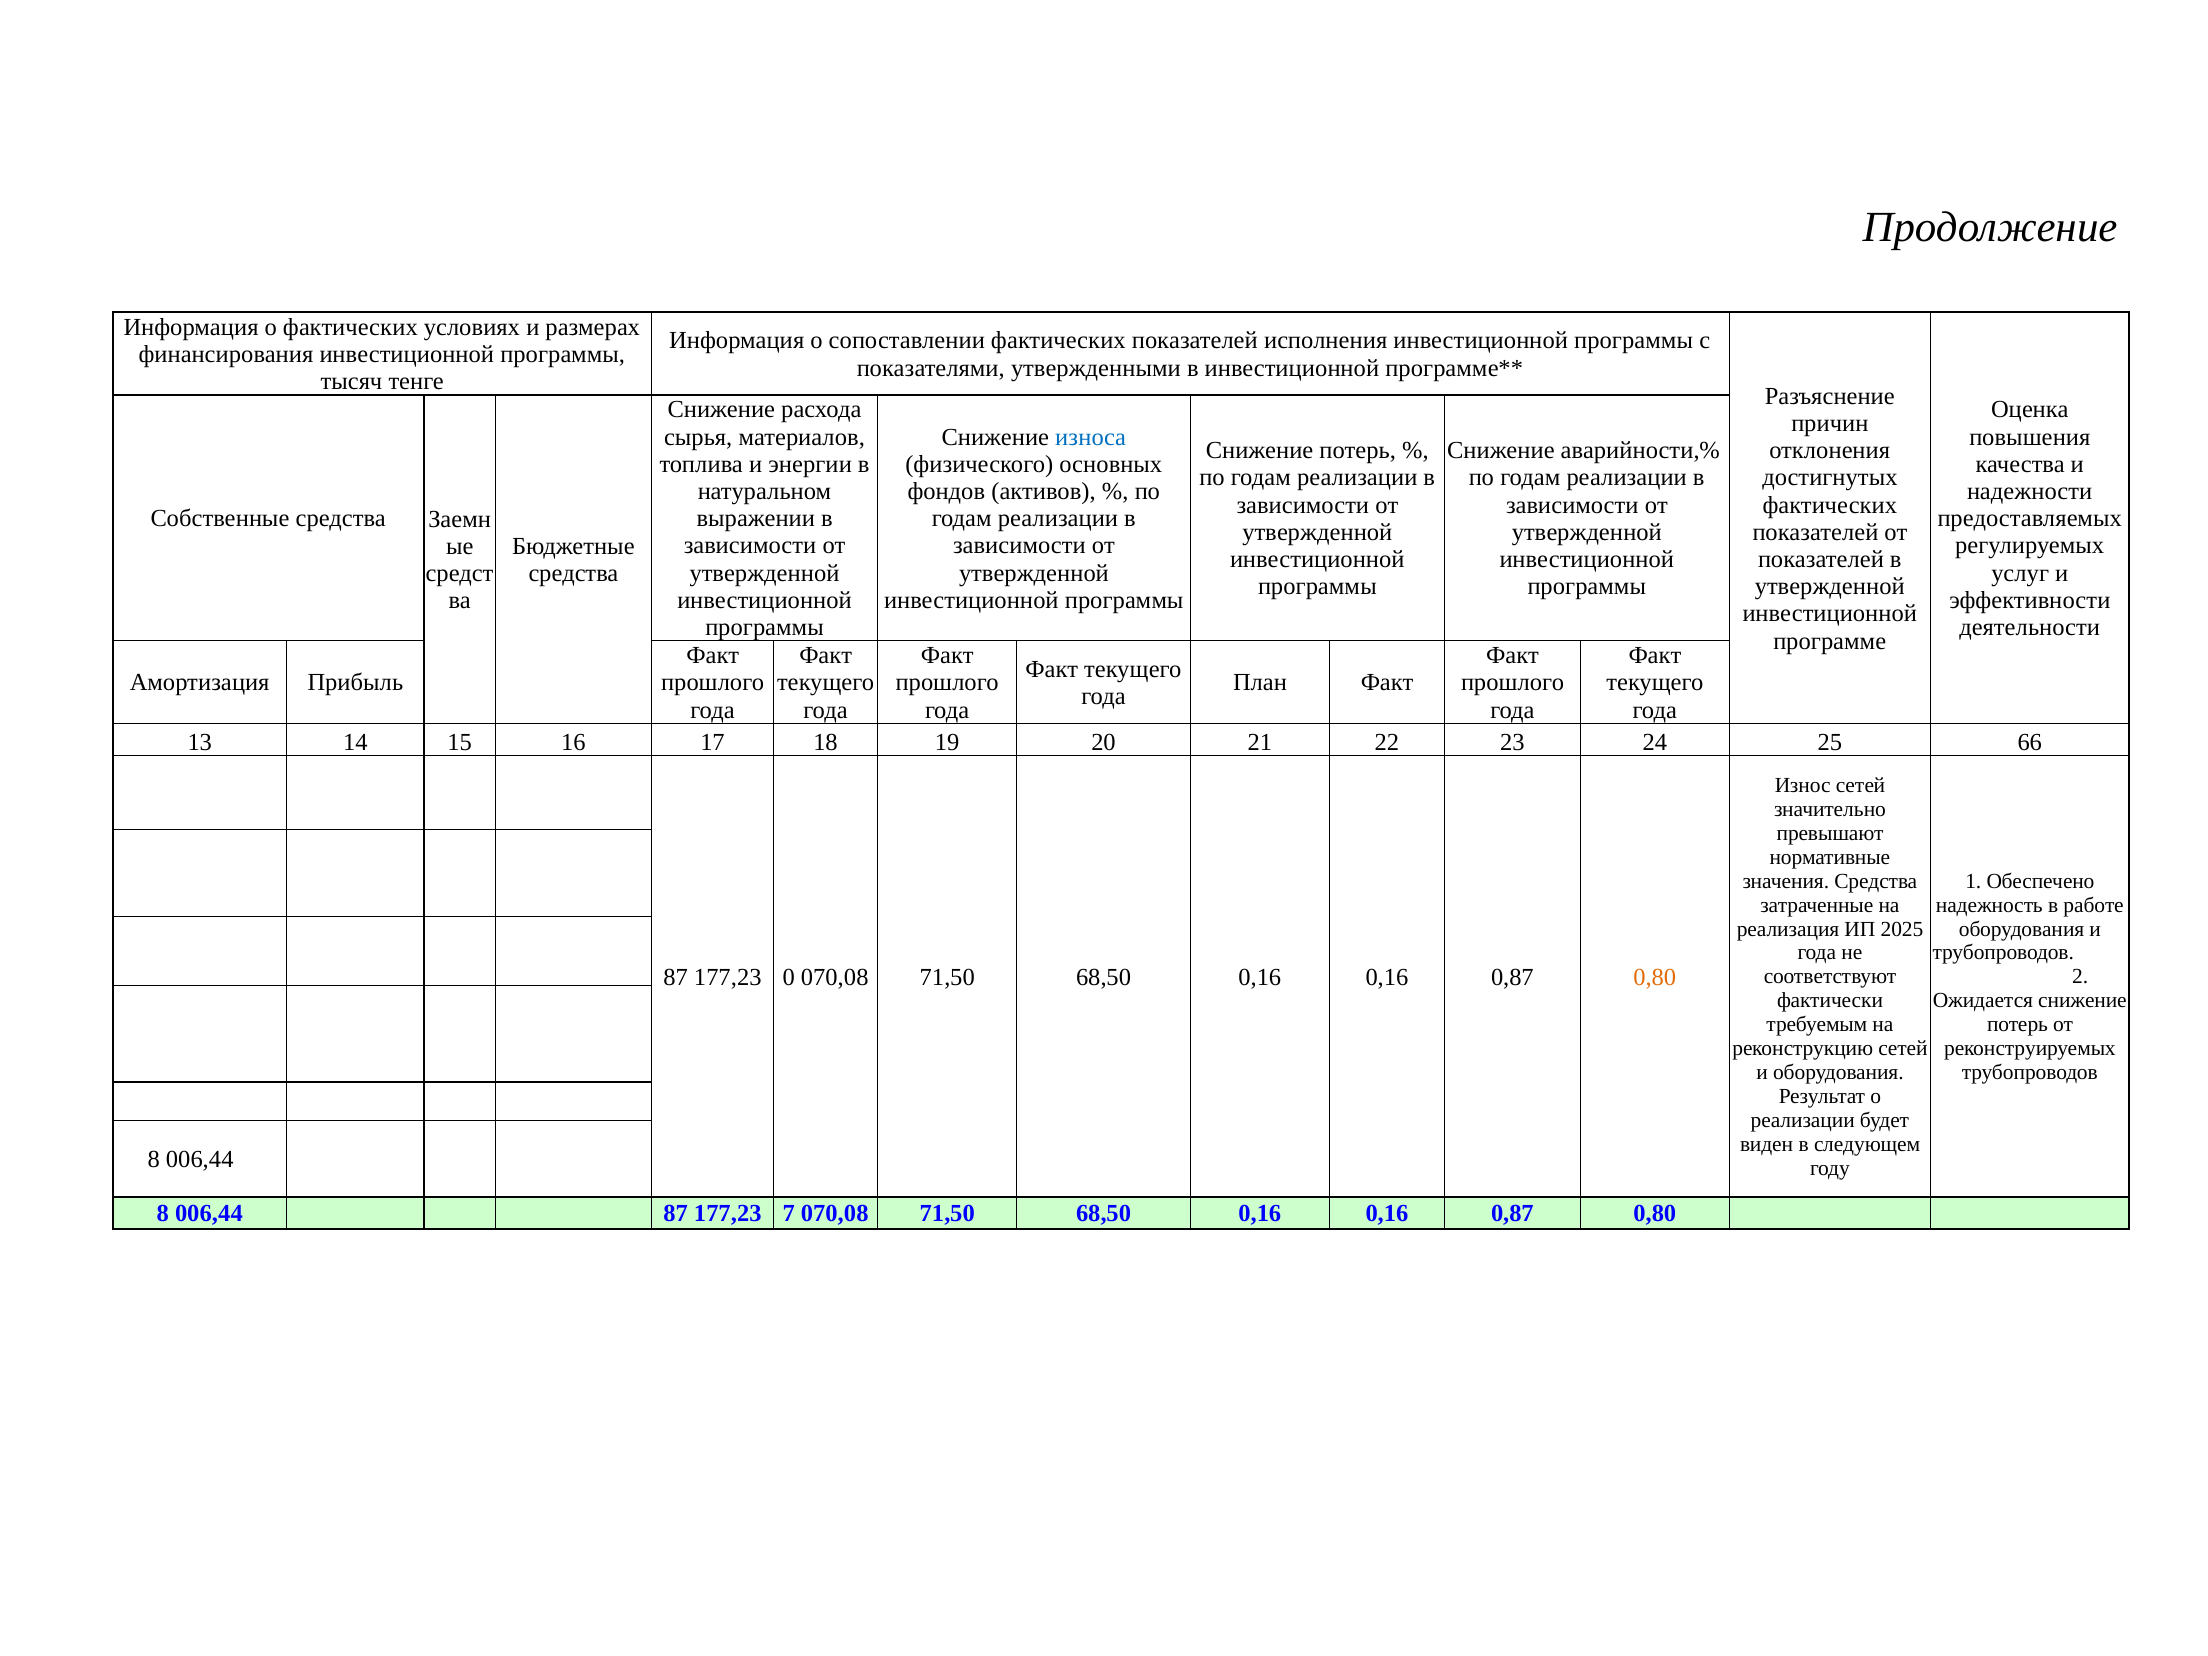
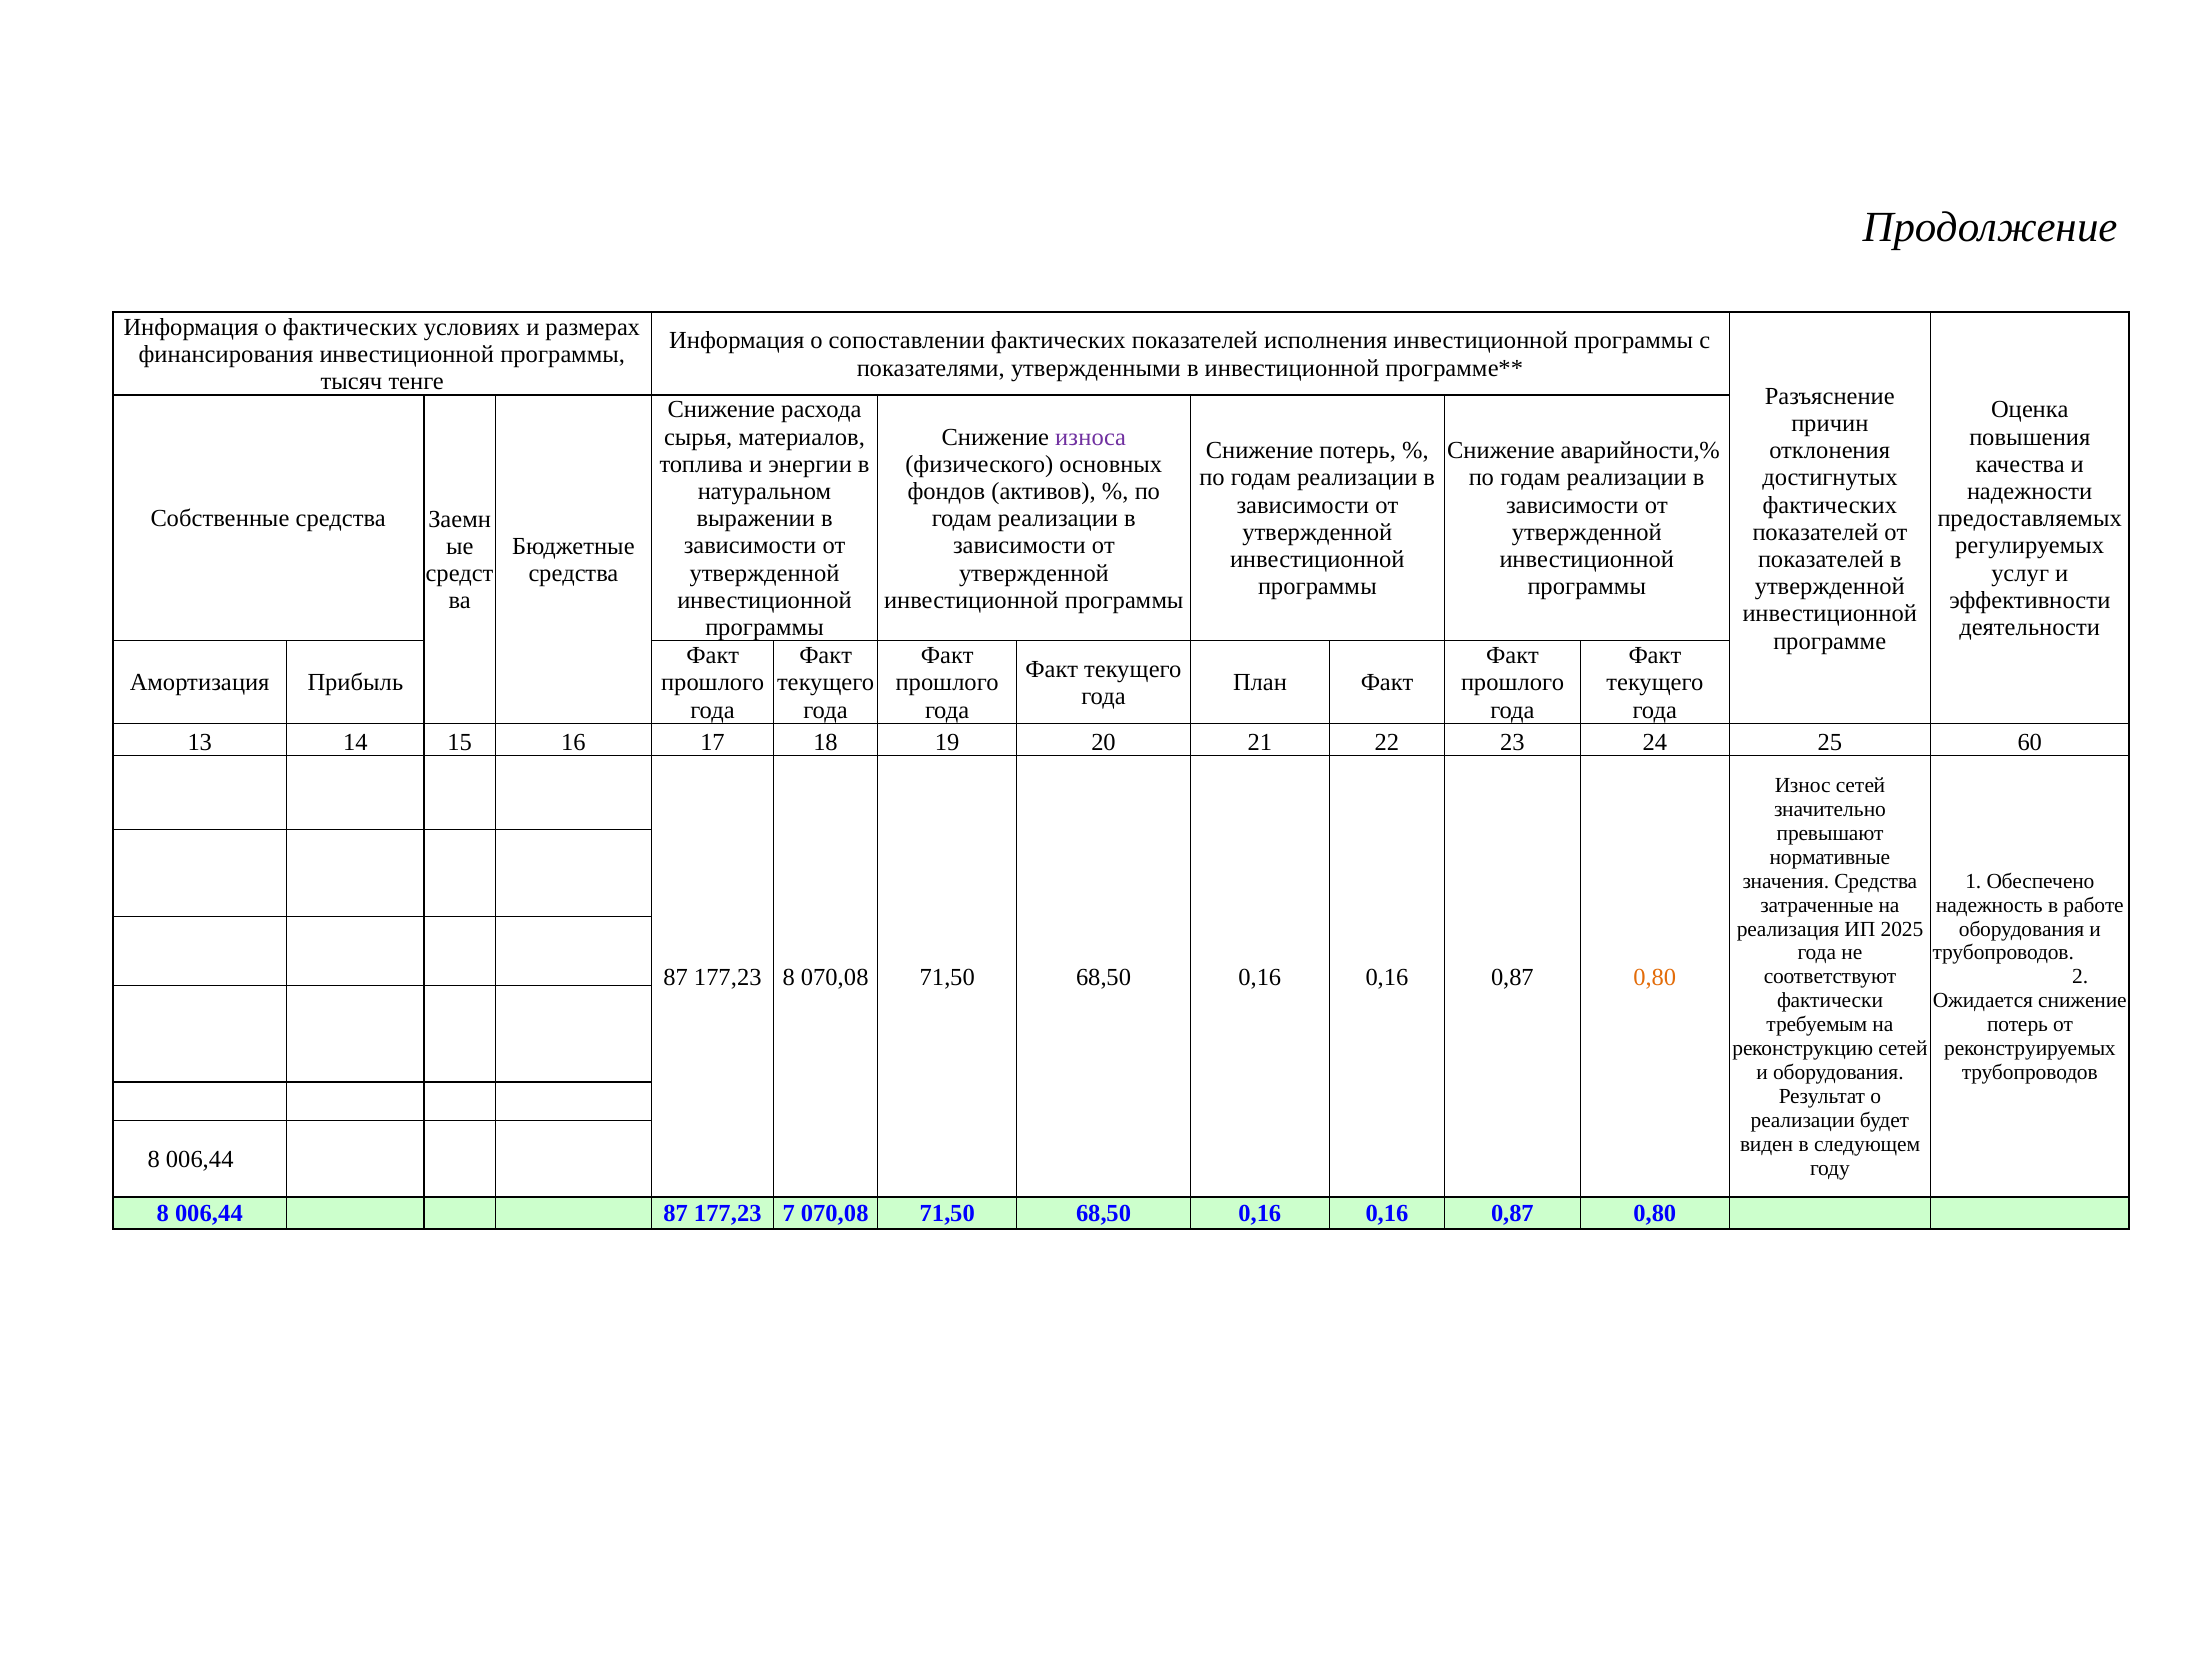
износа colour: blue -> purple
66: 66 -> 60
177,23 0: 0 -> 8
